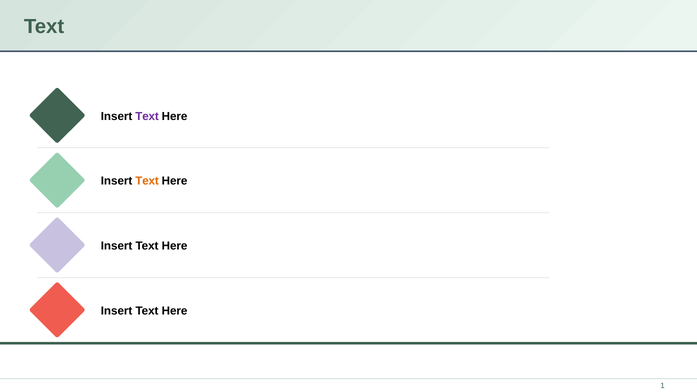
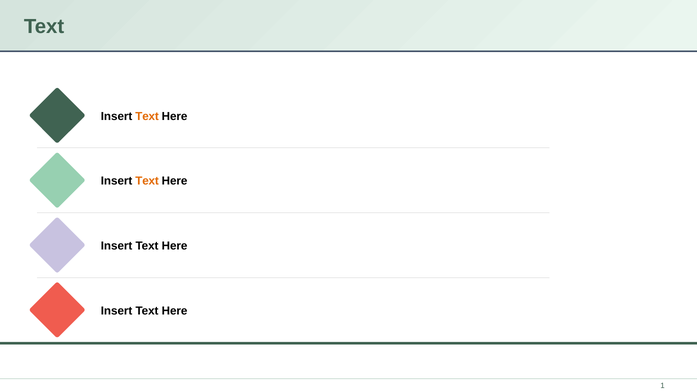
Text at (147, 116) colour: purple -> orange
